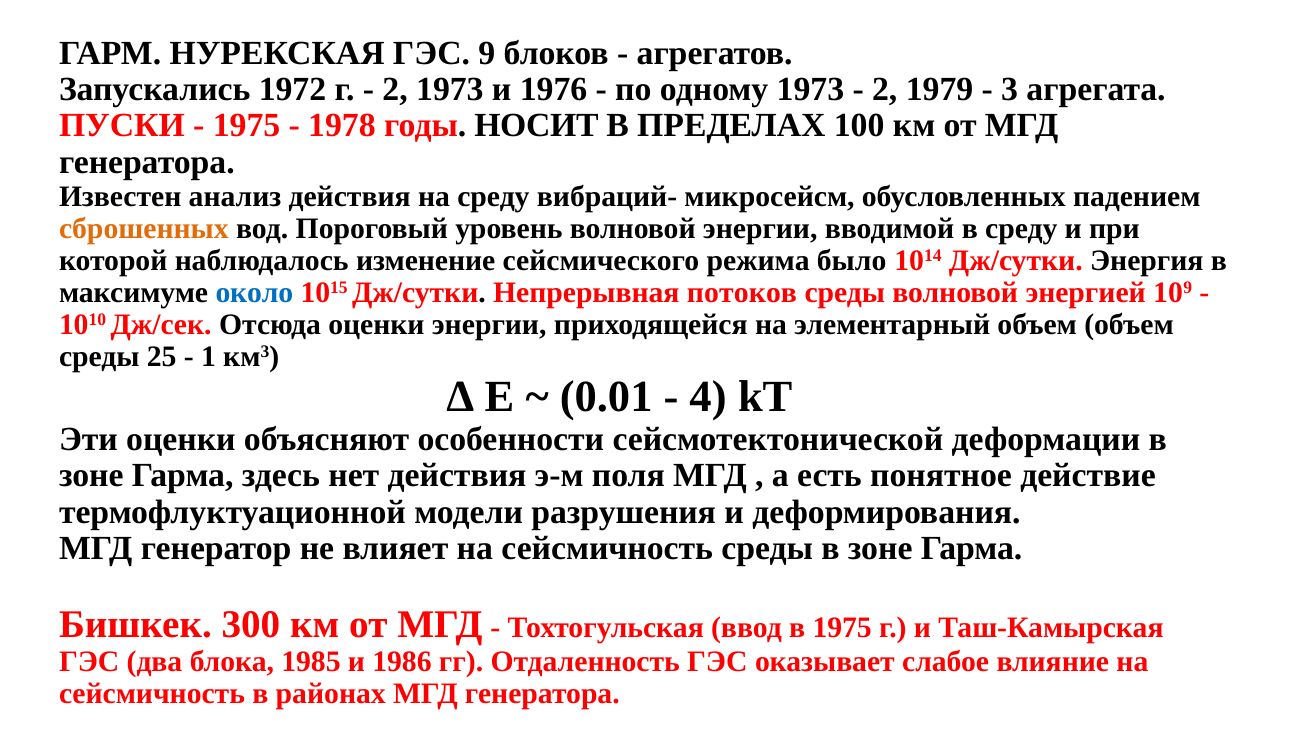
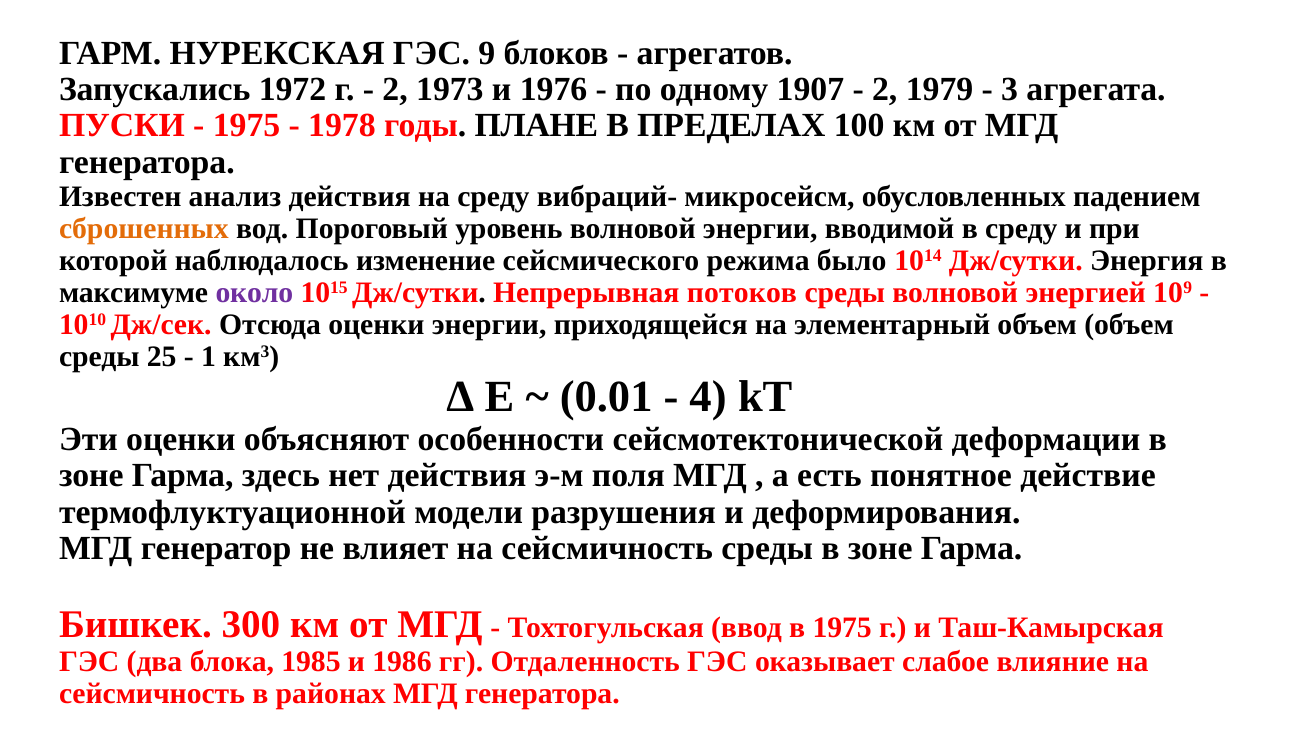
одному 1973: 1973 -> 1907
НОСИТ: НОСИТ -> ПЛАНЕ
около colour: blue -> purple
